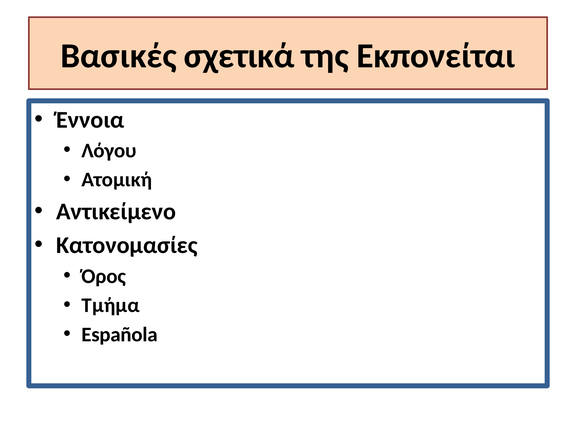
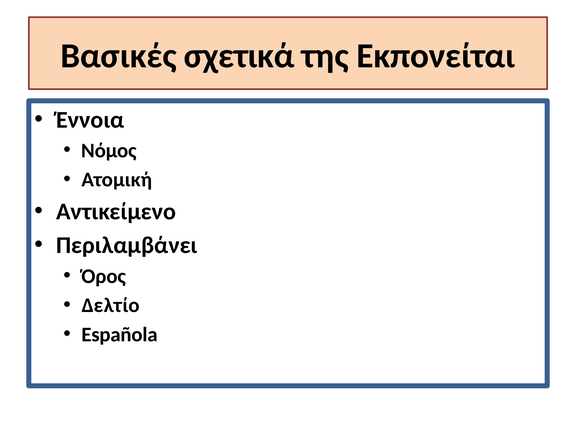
Λόγου: Λόγου -> Νόμος
Κατονομασίες: Κατονομασίες -> Περιλαμβάνει
Τμήμα: Τμήμα -> Δελτίο
